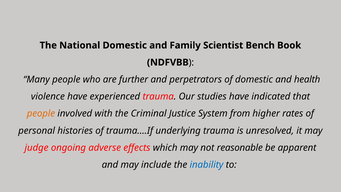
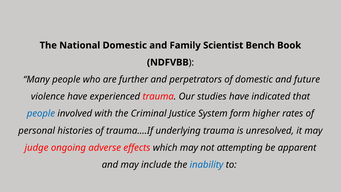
health: health -> future
people at (41, 113) colour: orange -> blue
from: from -> form
reasonable: reasonable -> attempting
